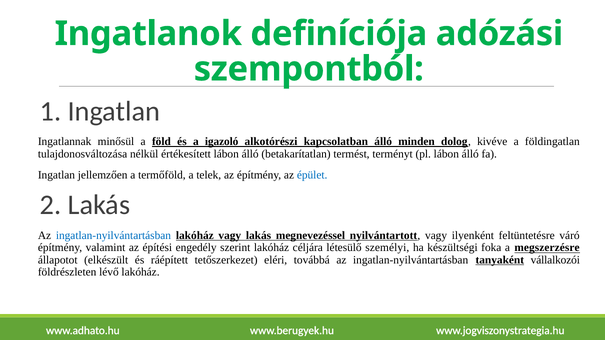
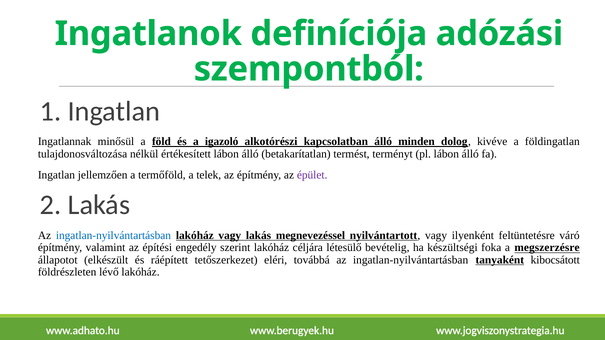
épület colour: blue -> purple
személyi: személyi -> bevételig
vállalkozói: vállalkozói -> kibocsátott
